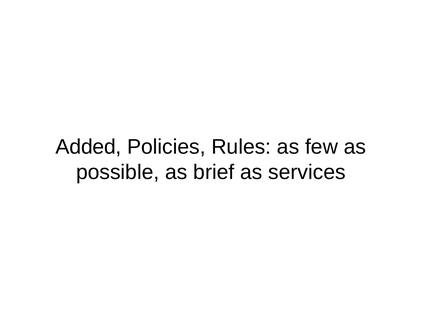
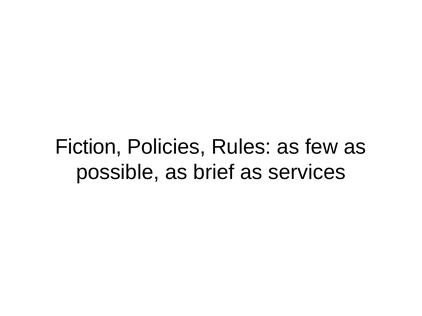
Added: Added -> Fiction
